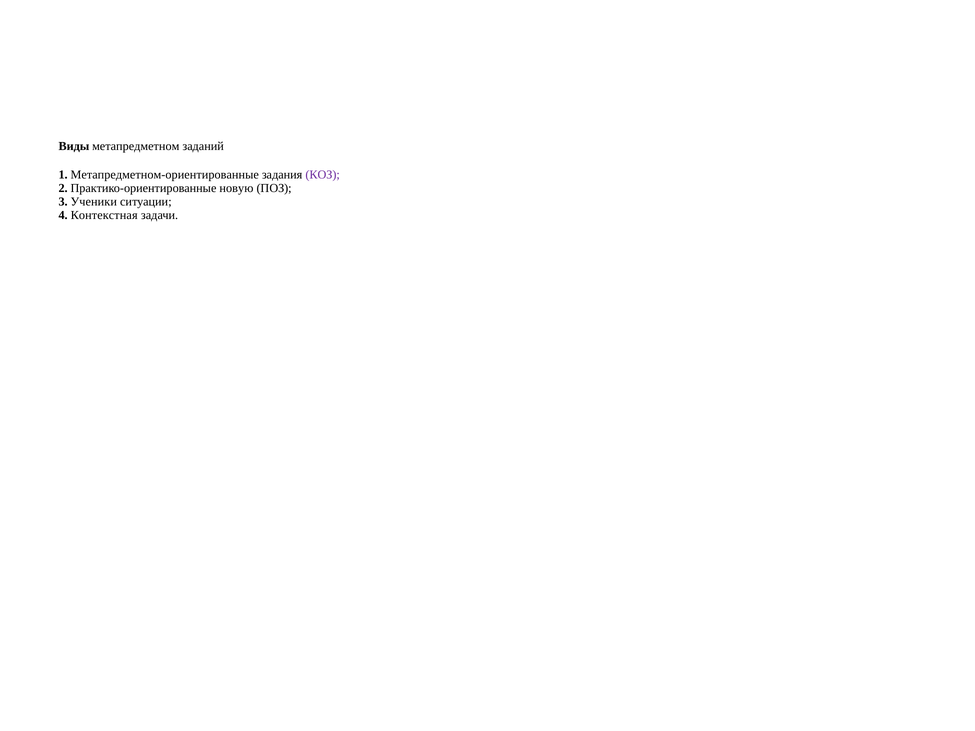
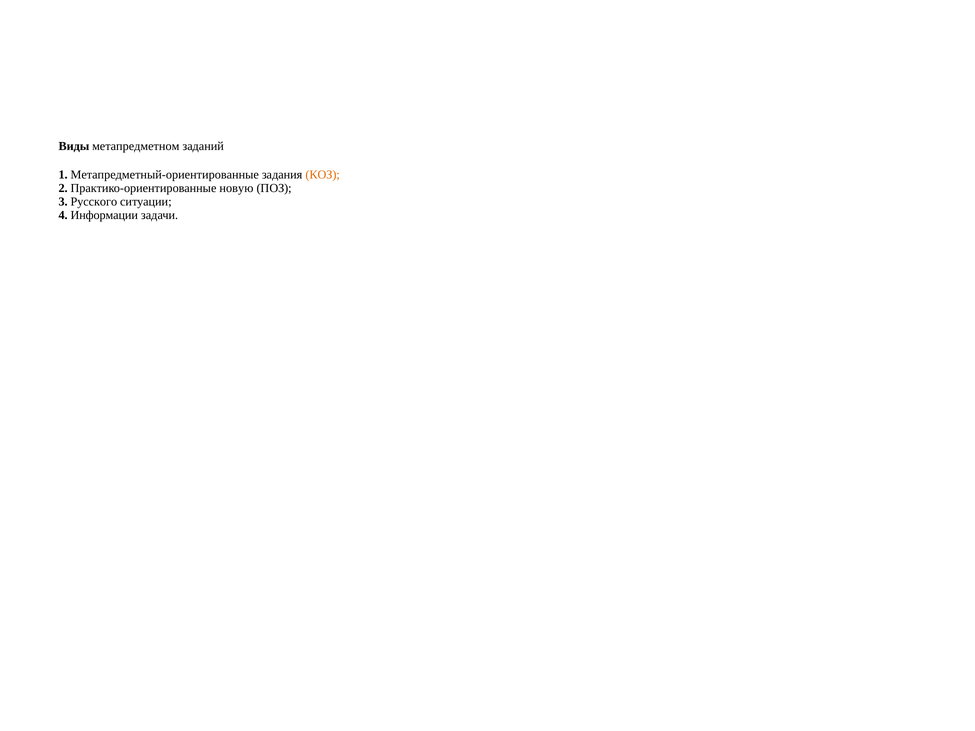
Метапредметном-ориентированные: Метапредметном-ориентированные -> Метапредметный-ориентированные
КОЗ colour: purple -> orange
Ученики: Ученики -> Русского
Контекстная: Контекстная -> Информации
